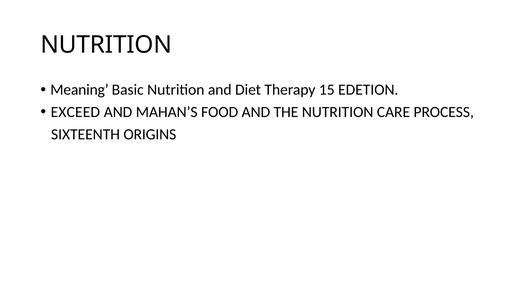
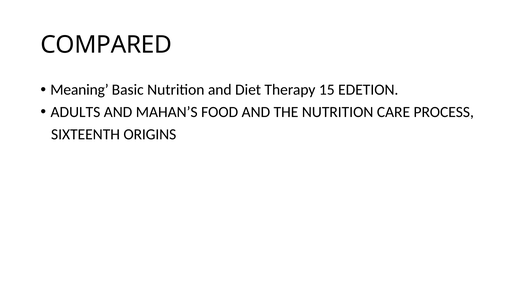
NUTRITION at (106, 45): NUTRITION -> COMPARED
EXCEED: EXCEED -> ADULTS
